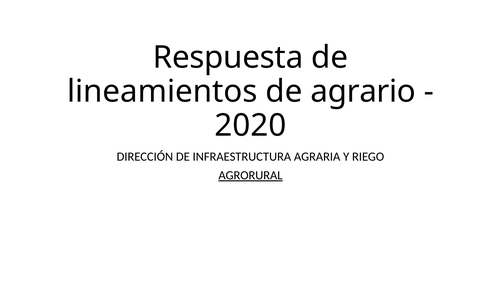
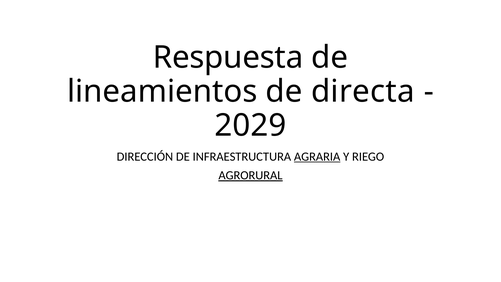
agrario: agrario -> directa
2020: 2020 -> 2029
AGRARIA underline: none -> present
